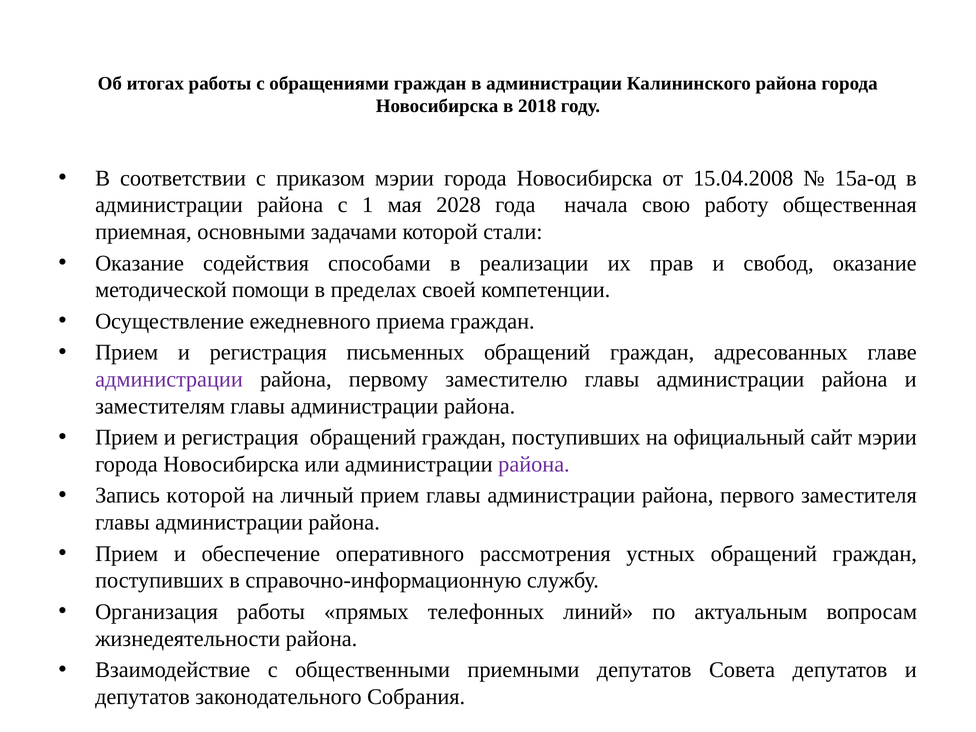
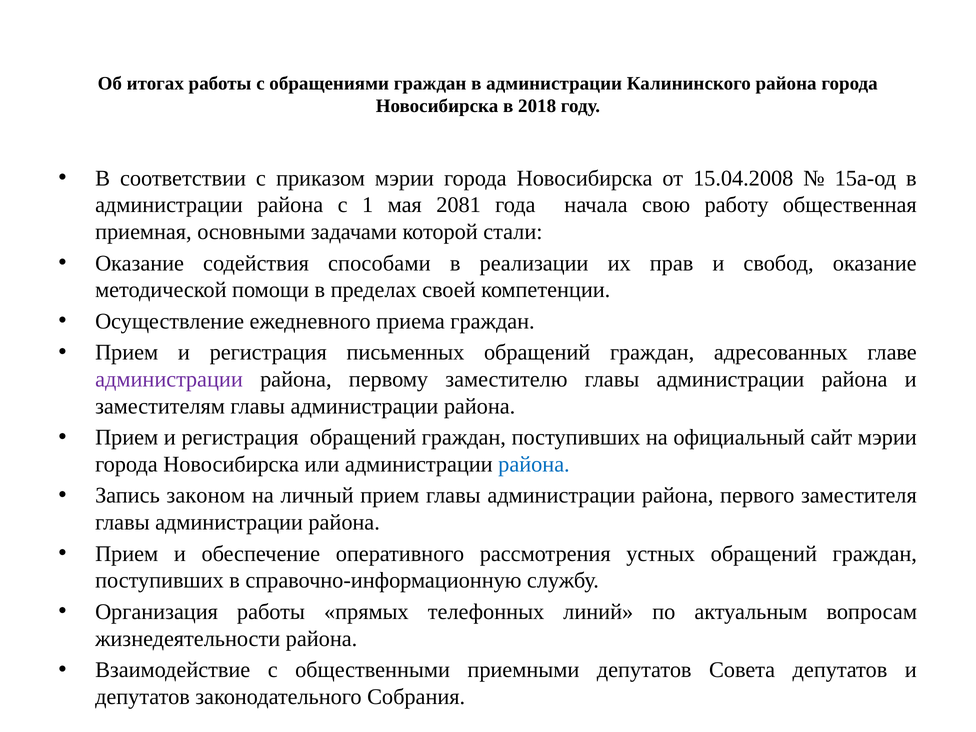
2028: 2028 -> 2081
района at (534, 464) colour: purple -> blue
Запись которой: которой -> законом
